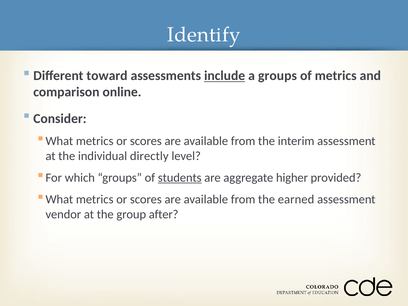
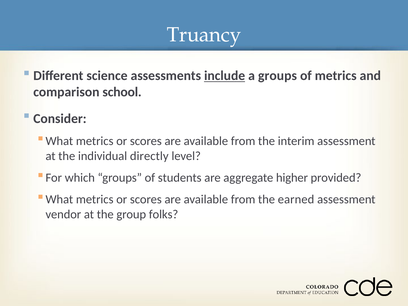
Identify: Identify -> Truancy
toward: toward -> science
online: online -> school
students underline: present -> none
after: after -> folks
